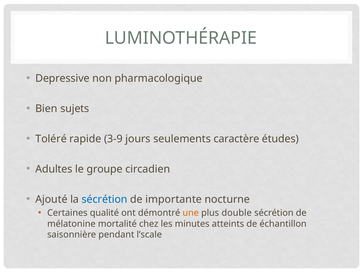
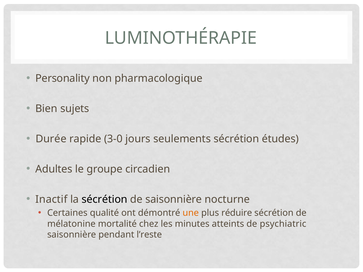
Depressive: Depressive -> Personality
Toléré: Toléré -> Durée
3-9: 3-9 -> 3-0
seulements caractère: caractère -> sécrétion
Ajouté: Ajouté -> Inactif
sécrétion at (105, 199) colour: blue -> black
de importante: importante -> saisonnière
double: double -> réduire
échantillon: échantillon -> psychiatric
l’scale: l’scale -> l’reste
